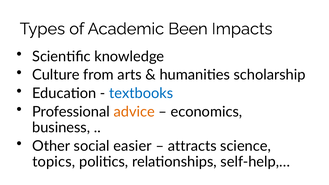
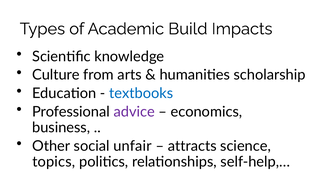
Been: Been -> Build
advice colour: orange -> purple
easier: easier -> unfair
